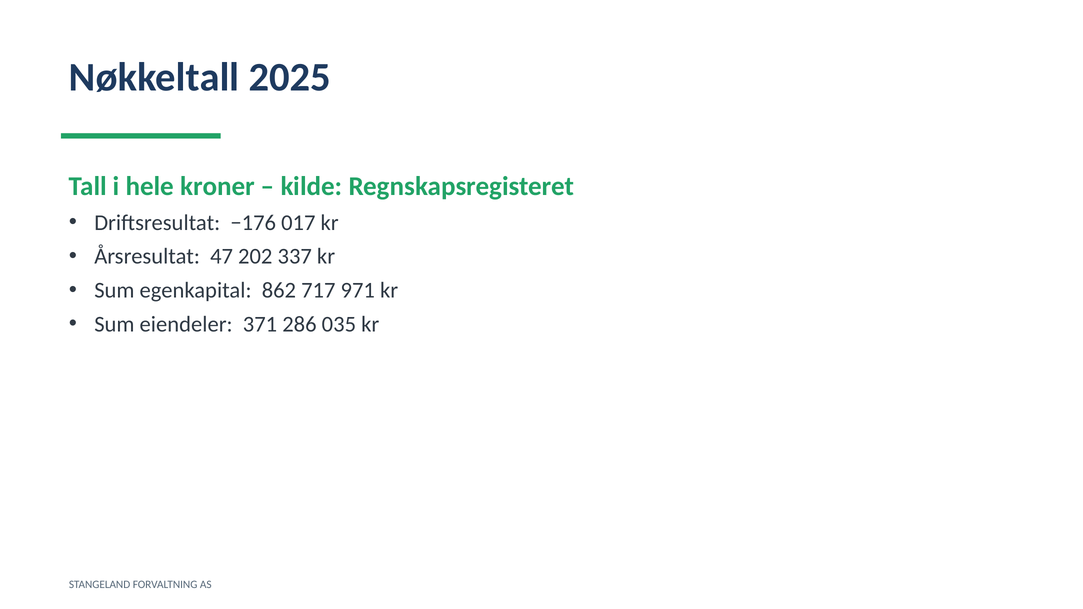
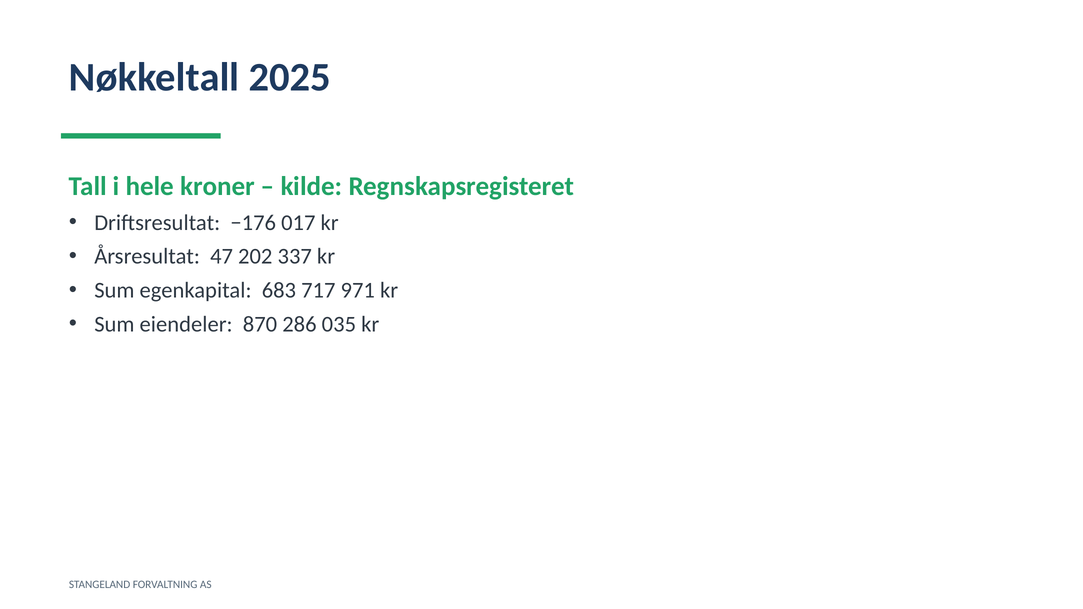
862: 862 -> 683
371: 371 -> 870
